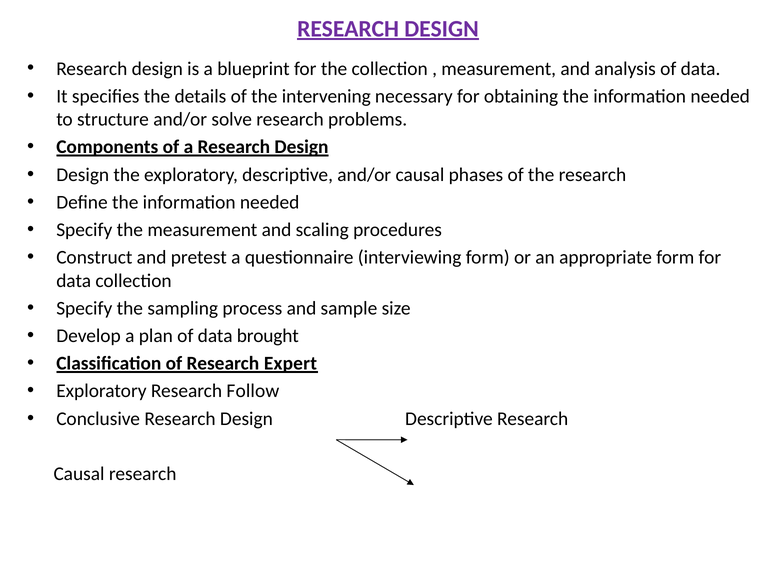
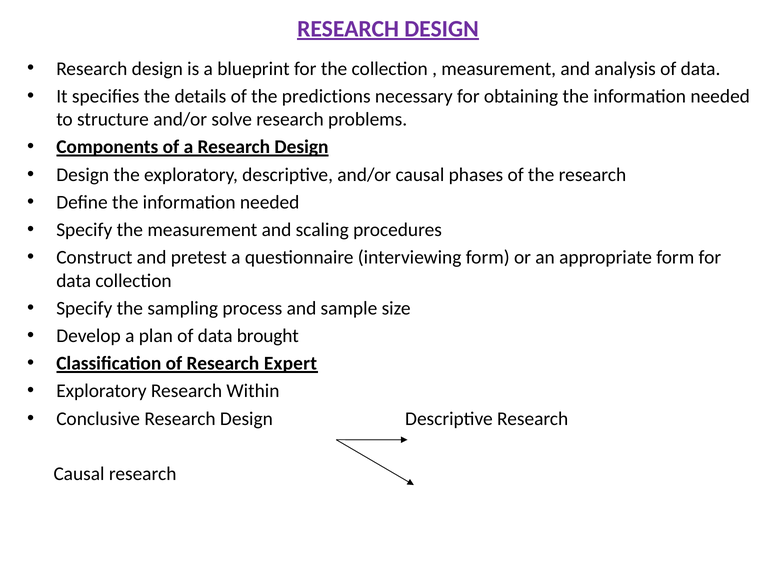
intervening: intervening -> predictions
Follow: Follow -> Within
